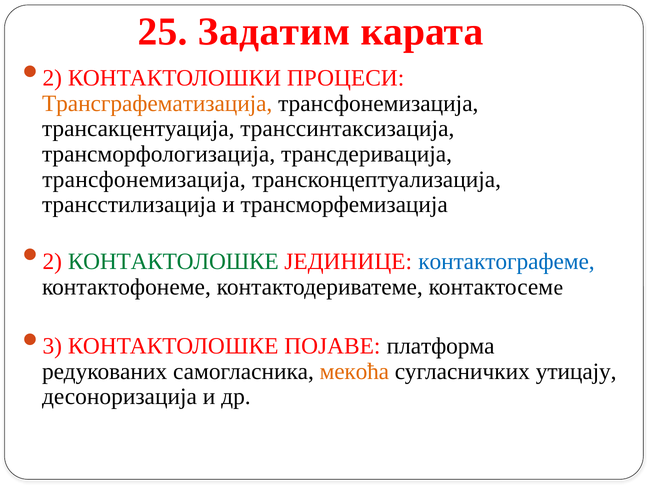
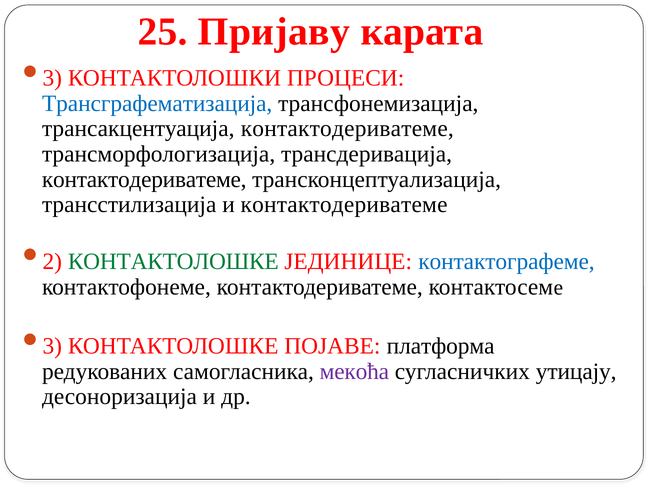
Задатим: Задатим -> Пријаву
2 at (52, 78): 2 -> 3
Трансграфематизација colour: orange -> blue
трансакцентуација транссинтаксизација: транссинтаксизација -> контактодериватеме
трансфонемизација at (144, 179): трансфонемизација -> контактодериватеме
и трансморфемизација: трансморфемизација -> контактодериватеме
мекоћа colour: orange -> purple
